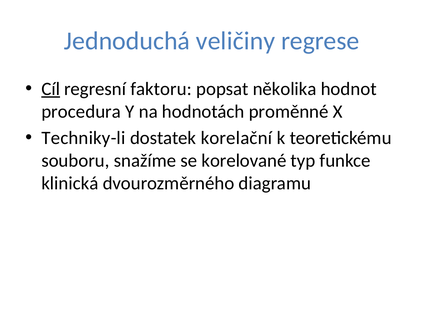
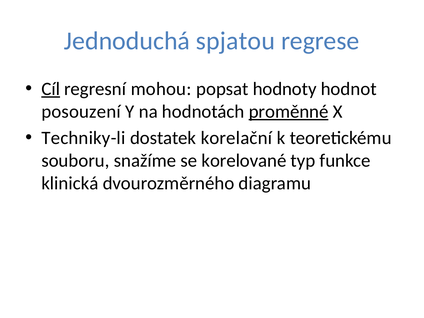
veličiny: veličiny -> spjatou
faktoru: faktoru -> mohou
několika: několika -> hodnoty
procedura: procedura -> posouzení
proměnné underline: none -> present
